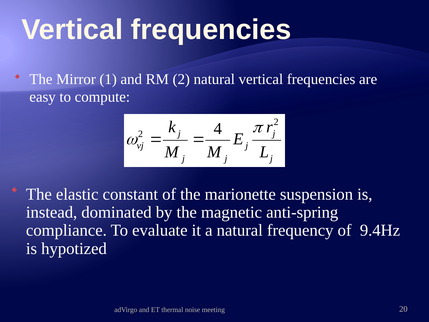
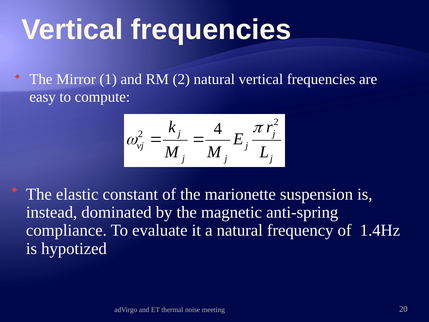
9.4Hz: 9.4Hz -> 1.4Hz
